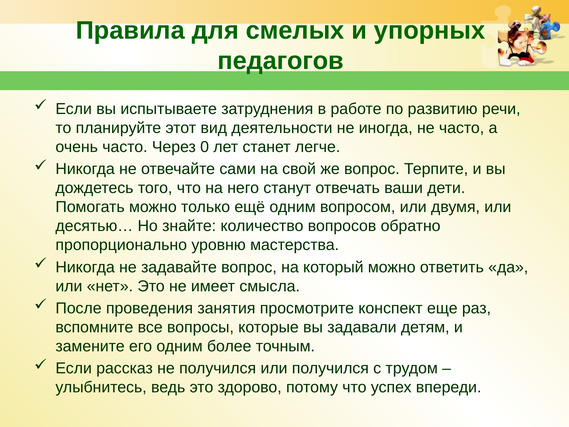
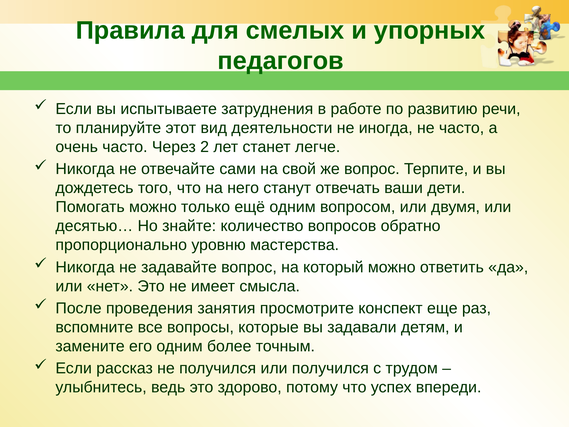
0: 0 -> 2
